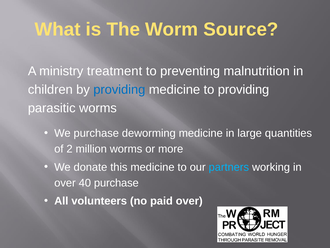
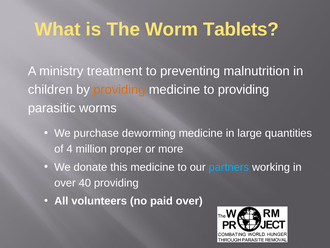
Source: Source -> Tablets
providing at (119, 89) colour: blue -> orange
2: 2 -> 4
million worms: worms -> proper
40 purchase: purchase -> providing
